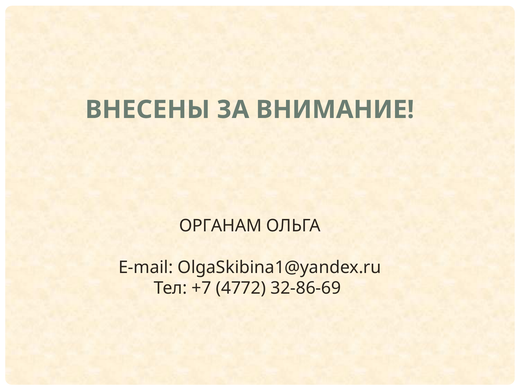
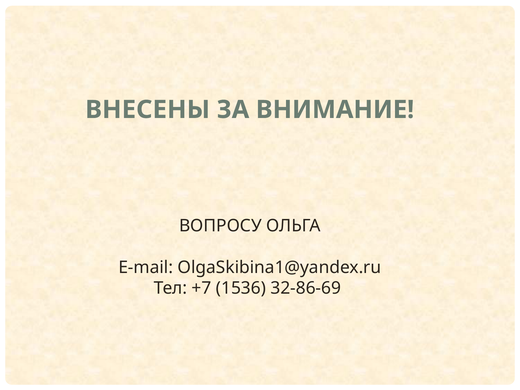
ОРГАНАМ: ОРГАНАМ -> ВОПРОСУ
4772: 4772 -> 1536
